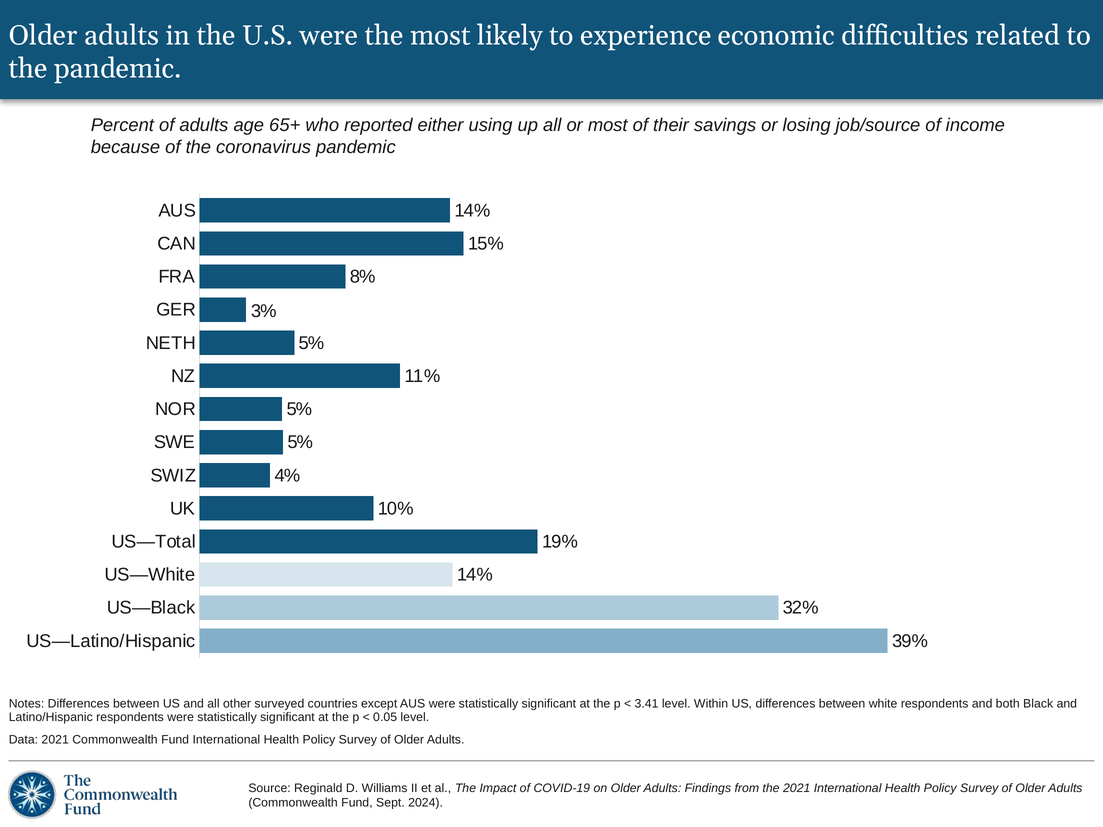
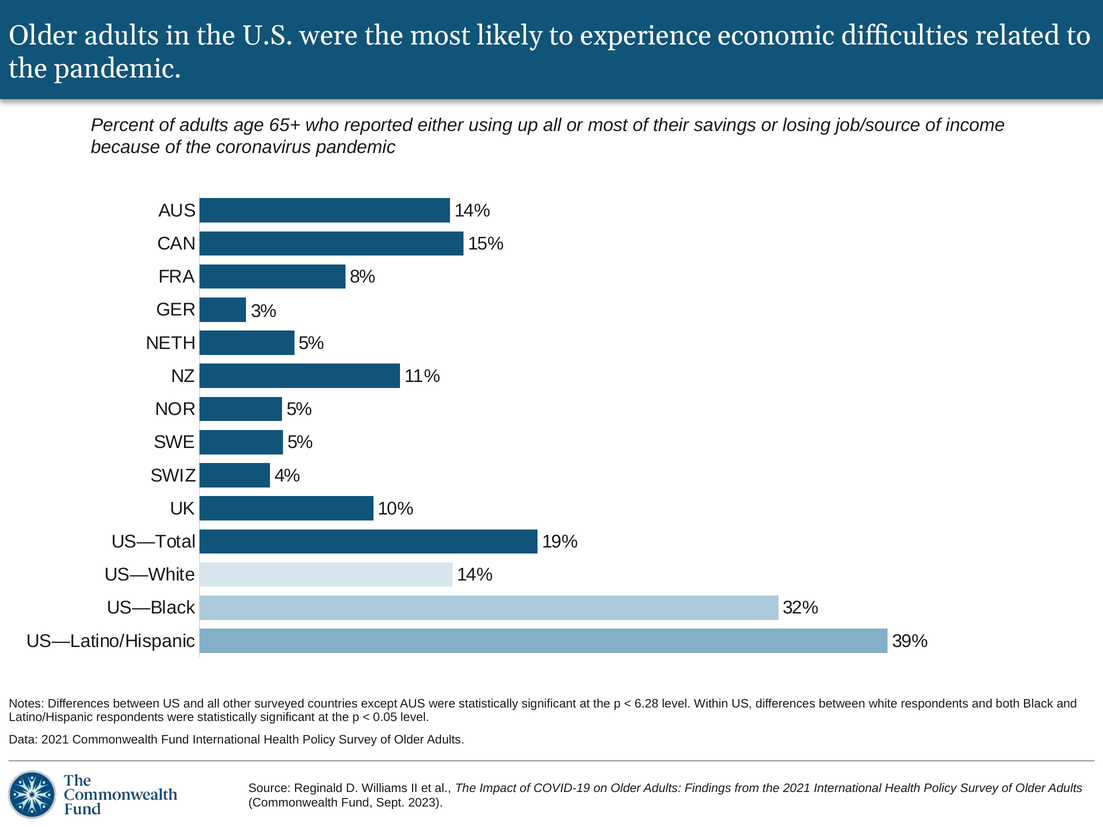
3.41: 3.41 -> 6.28
2024: 2024 -> 2023
